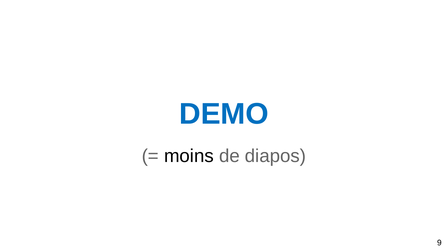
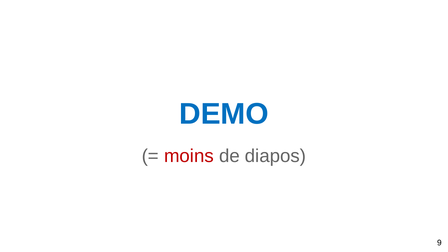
moins colour: black -> red
